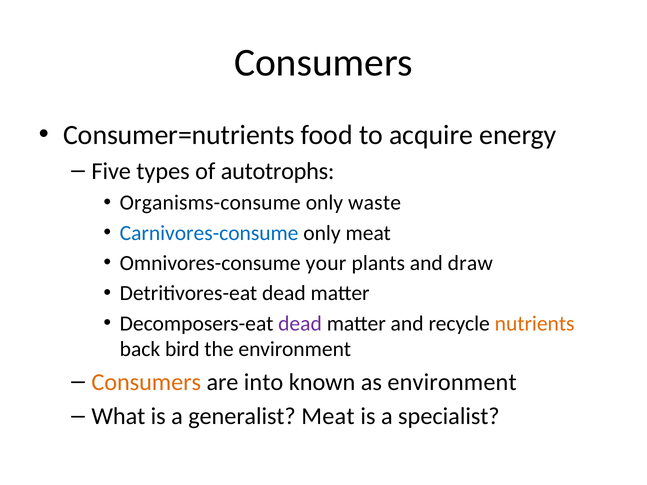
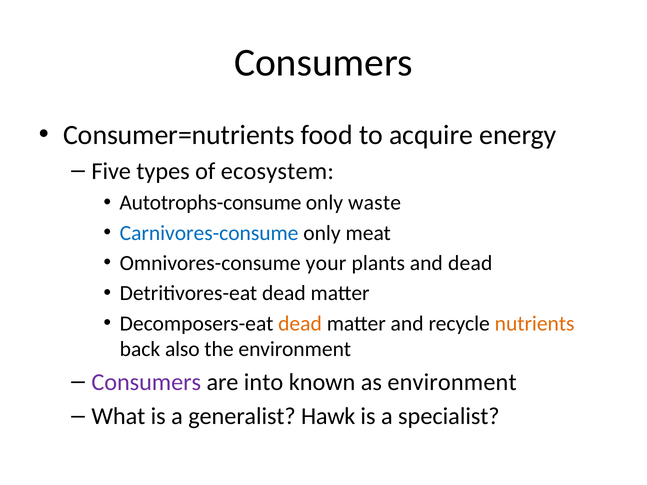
autotrophs: autotrophs -> ecosystem
Organisms-consume: Organisms-consume -> Autotrophs-consume
and draw: draw -> dead
dead at (300, 324) colour: purple -> orange
bird: bird -> also
Consumers at (146, 382) colour: orange -> purple
generalist Meat: Meat -> Hawk
